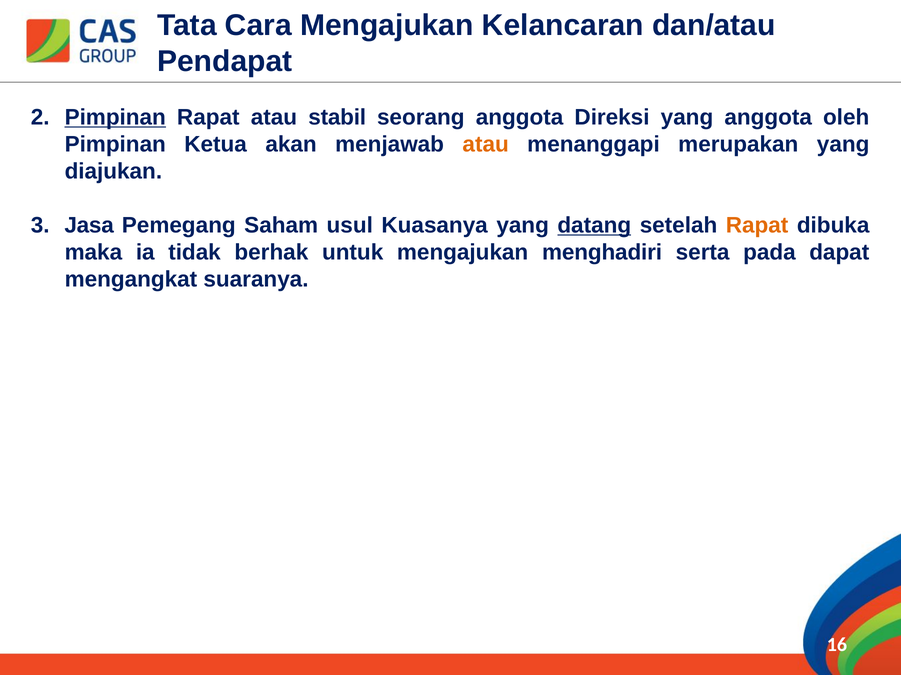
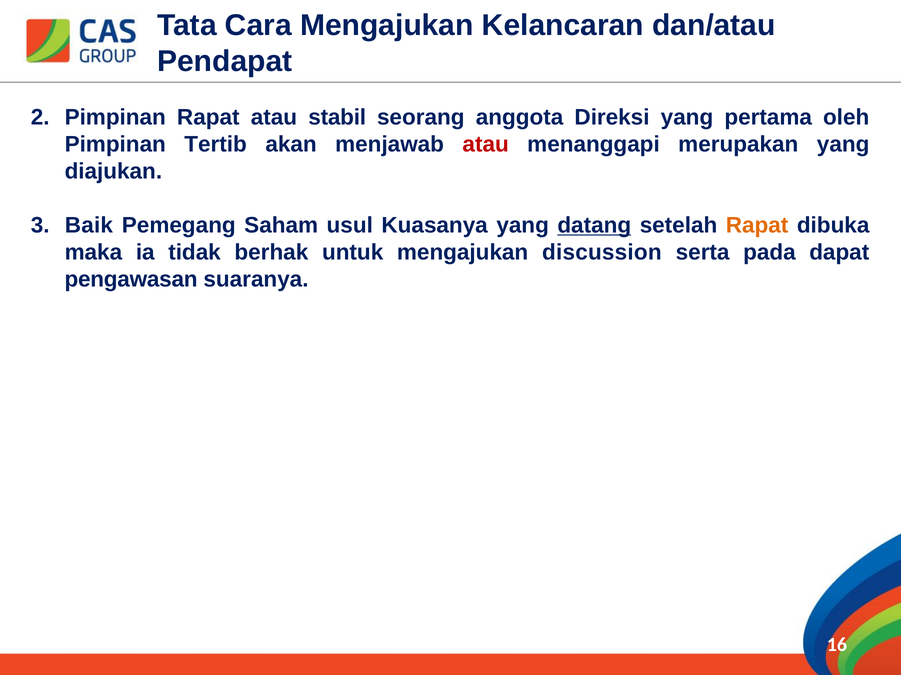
Pimpinan at (115, 118) underline: present -> none
yang anggota: anggota -> pertama
Ketua: Ketua -> Tertib
atau at (486, 145) colour: orange -> red
Jasa: Jasa -> Baik
menghadiri: menghadiri -> discussion
mengangkat: mengangkat -> pengawasan
